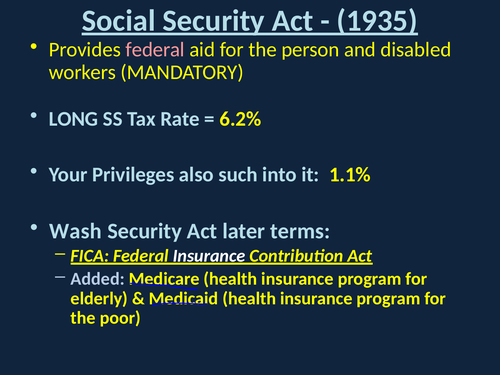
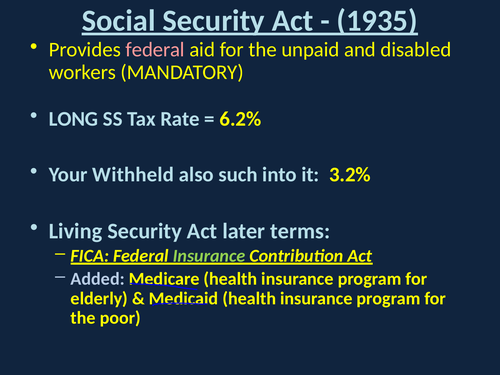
person: person -> unpaid
Privileges: Privileges -> Withheld
1.1%: 1.1% -> 3.2%
Wash: Wash -> Living
Insurance at (209, 256) colour: white -> light green
